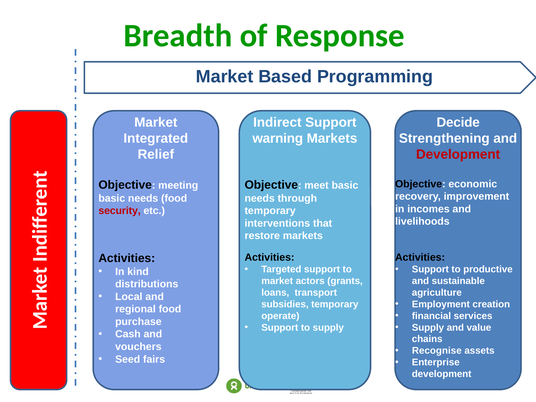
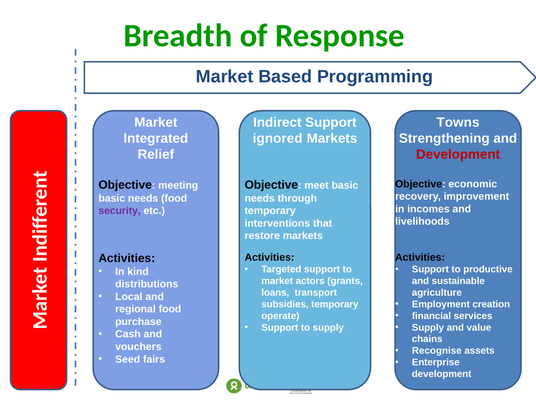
Decide: Decide -> Towns
warning: warning -> ignored
security colour: red -> purple
